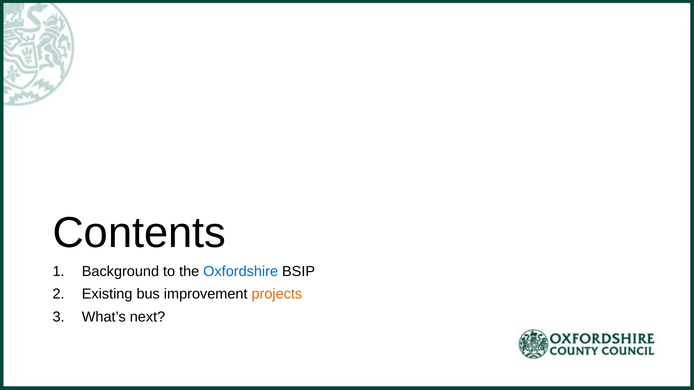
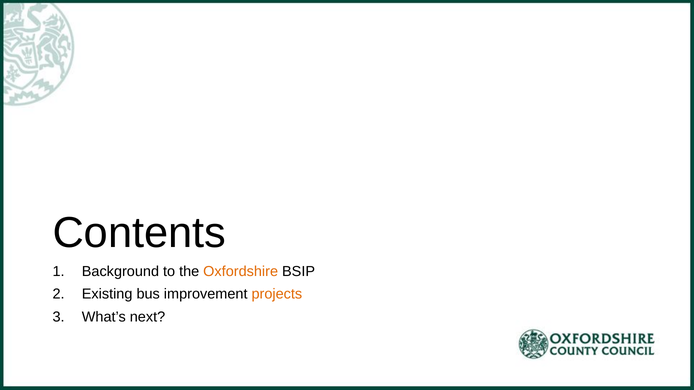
Oxfordshire colour: blue -> orange
